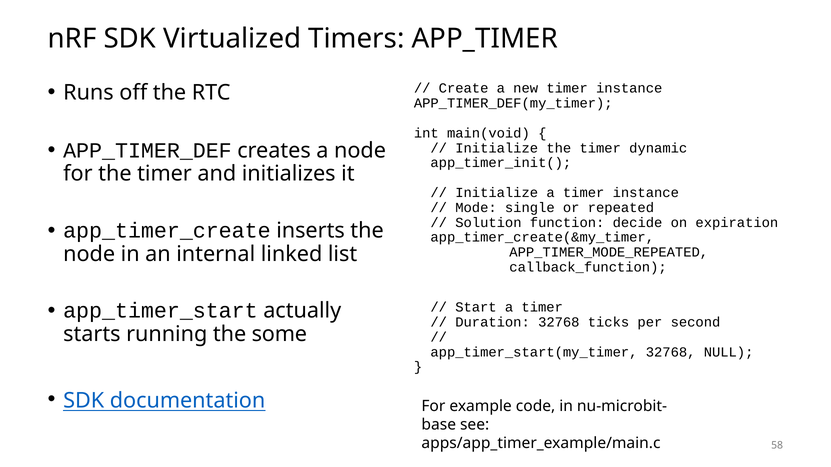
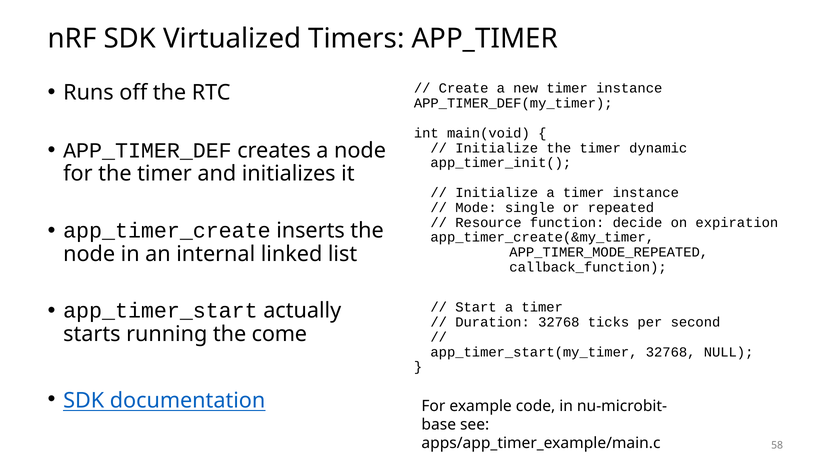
Solution: Solution -> Resource
some: some -> come
